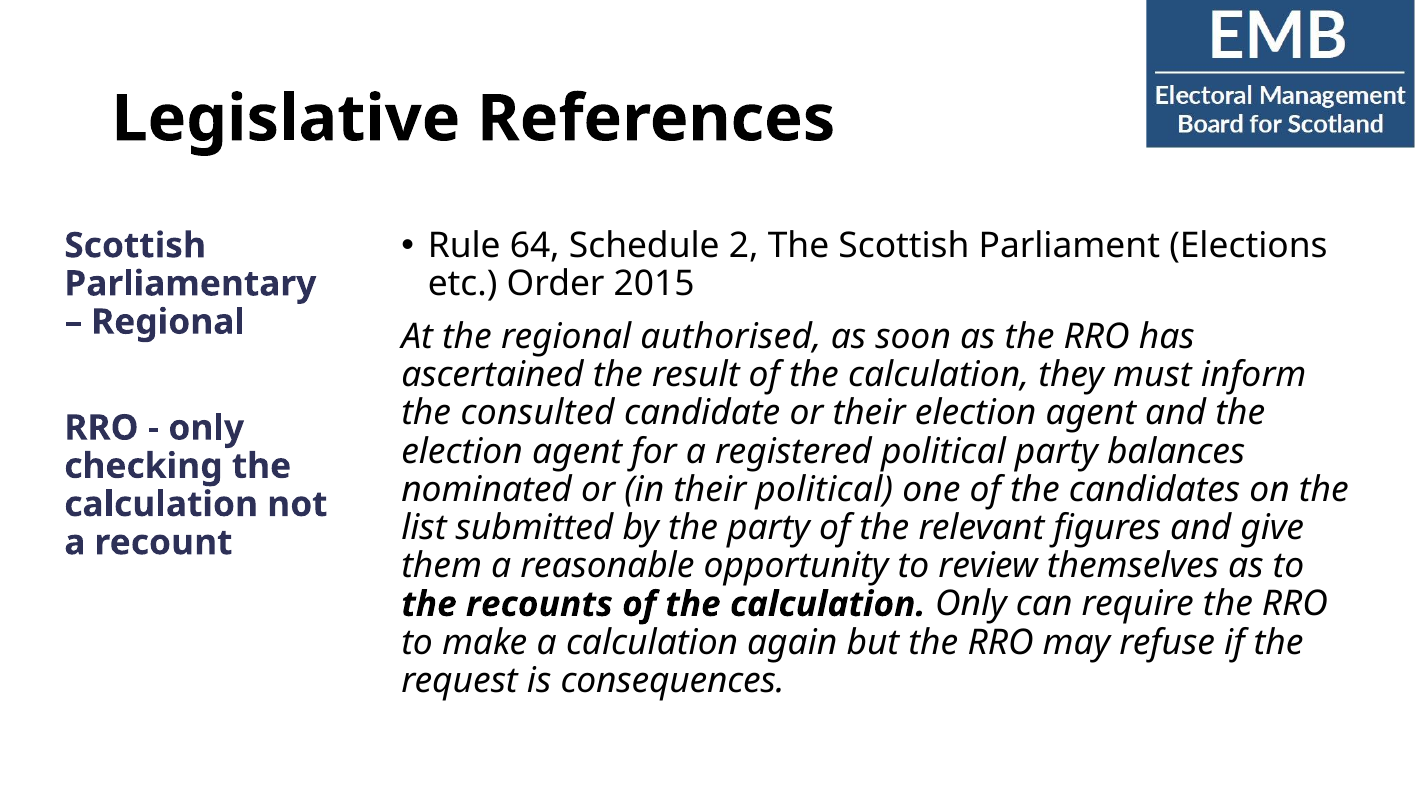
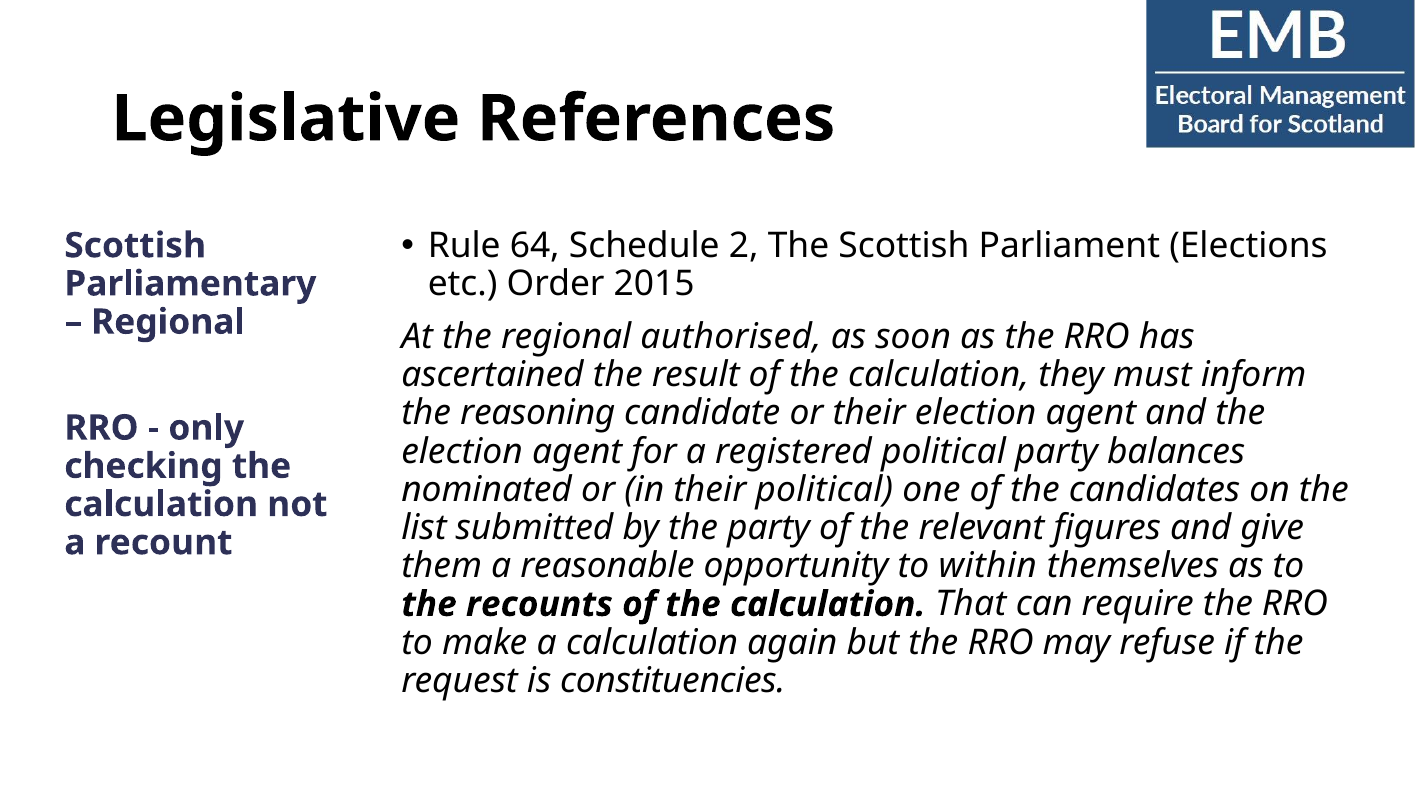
consulted: consulted -> reasoning
review: review -> within
calculation Only: Only -> That
consequences: consequences -> constituencies
